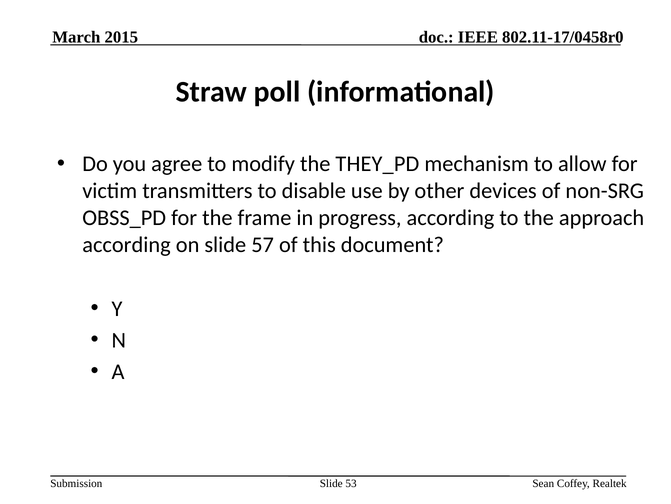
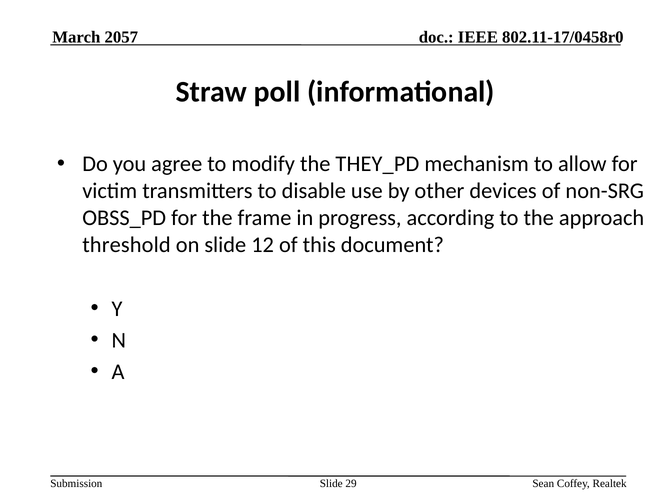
2015: 2015 -> 2057
according at (127, 244): according -> threshold
57: 57 -> 12
53: 53 -> 29
